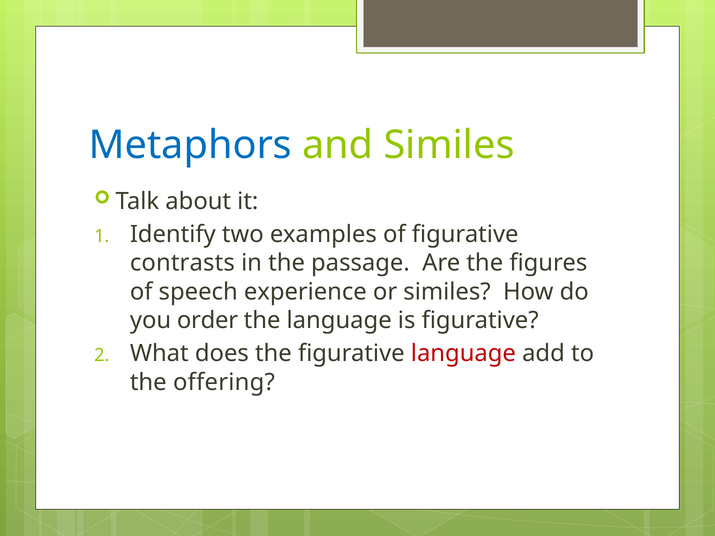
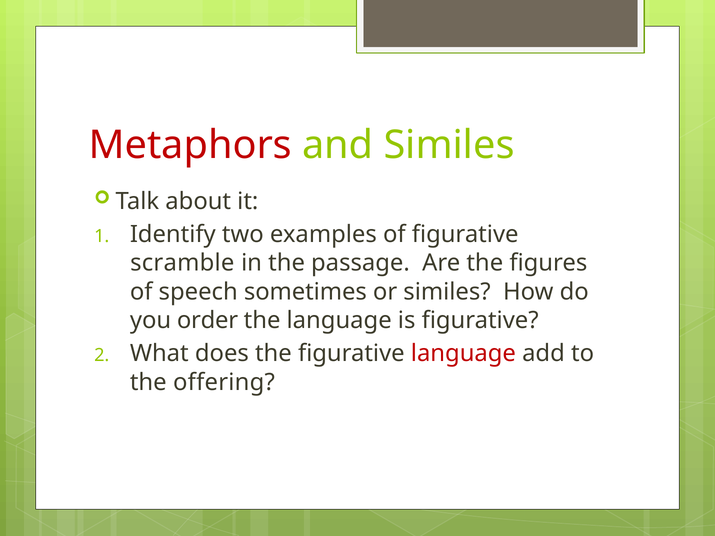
Metaphors colour: blue -> red
contrasts: contrasts -> scramble
experience: experience -> sometimes
